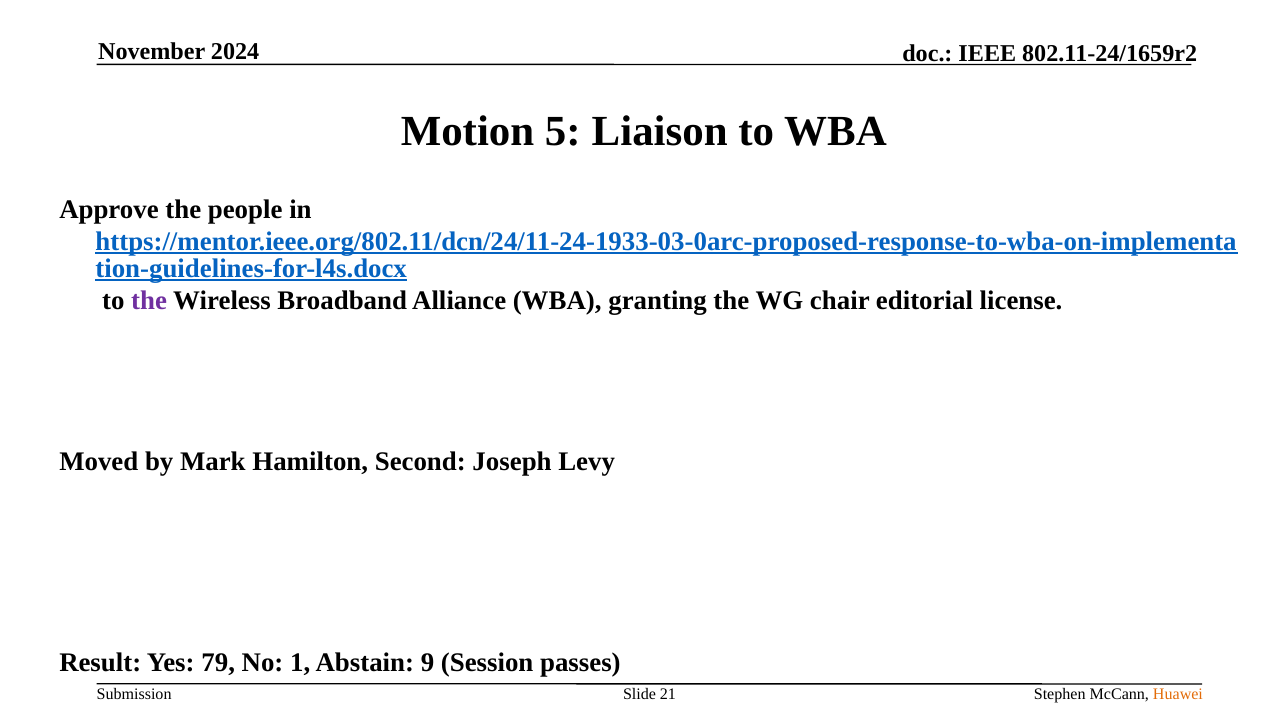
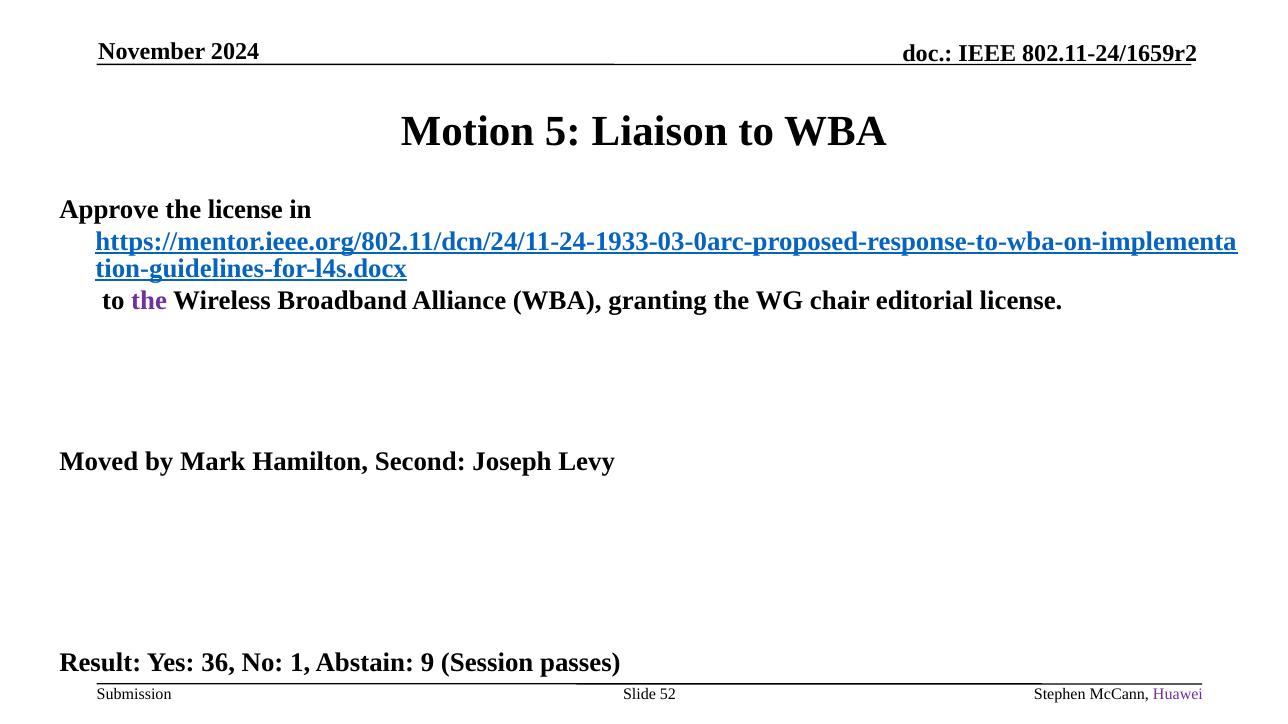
the people: people -> license
79: 79 -> 36
21: 21 -> 52
Huawei colour: orange -> purple
